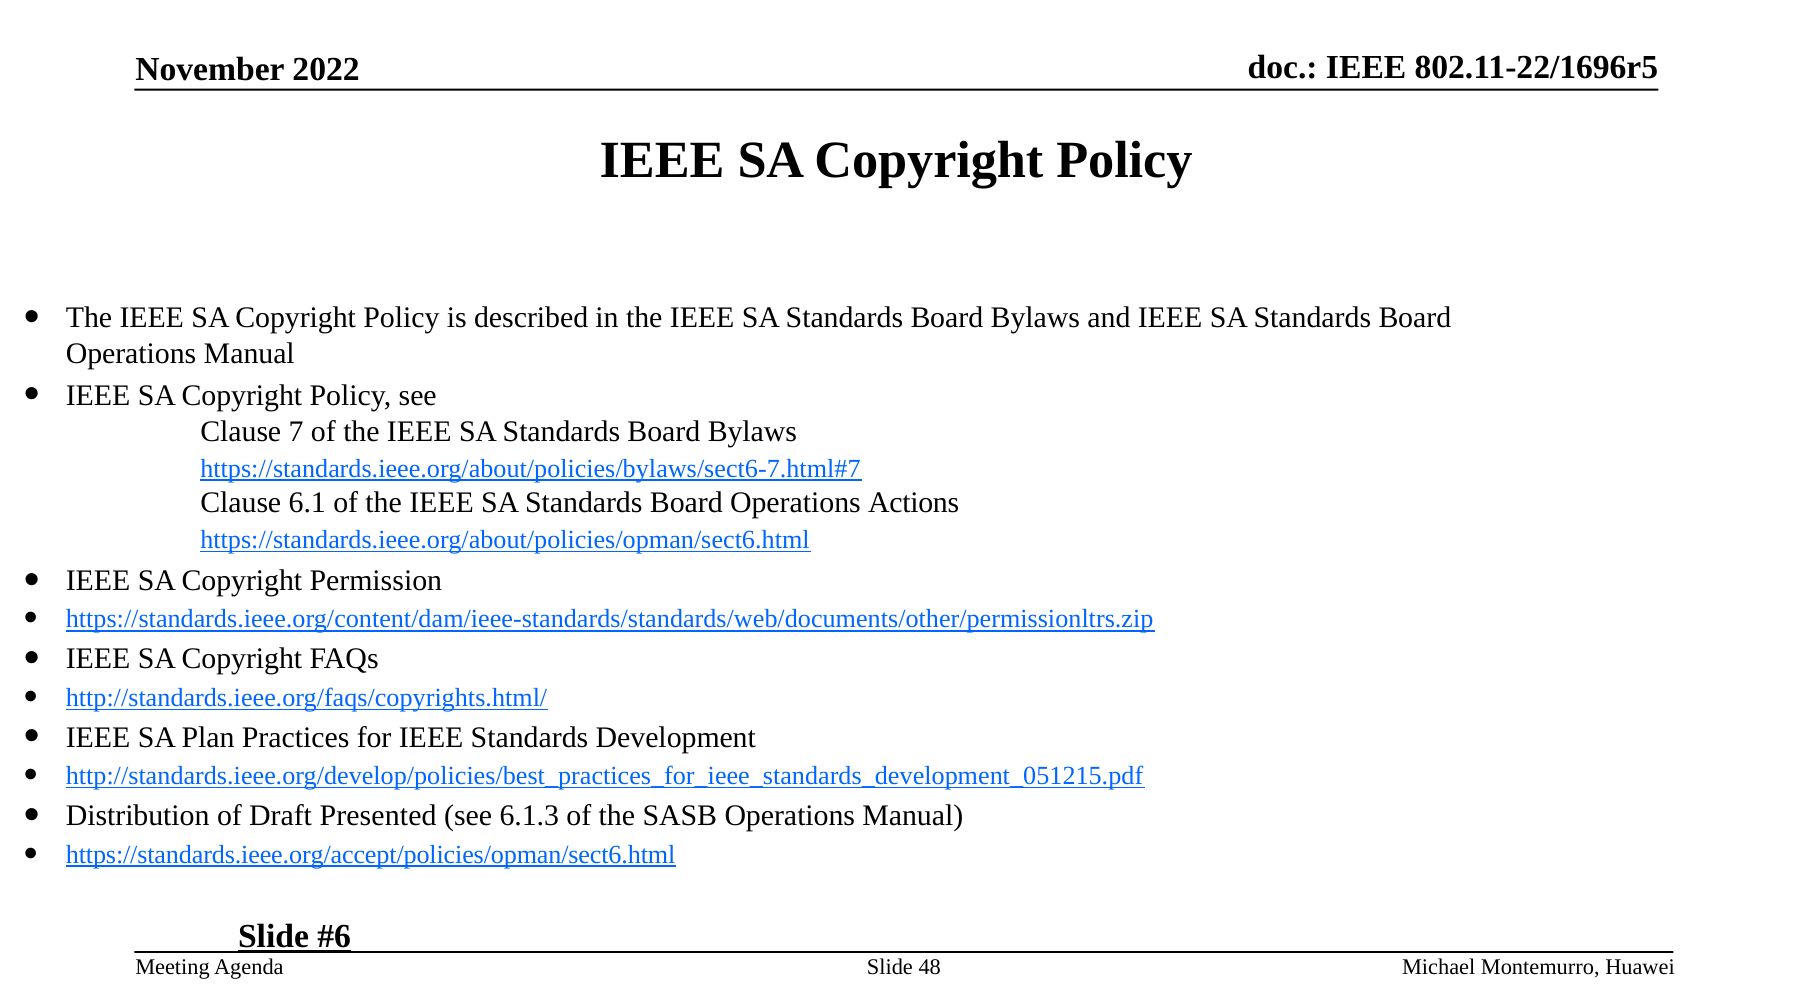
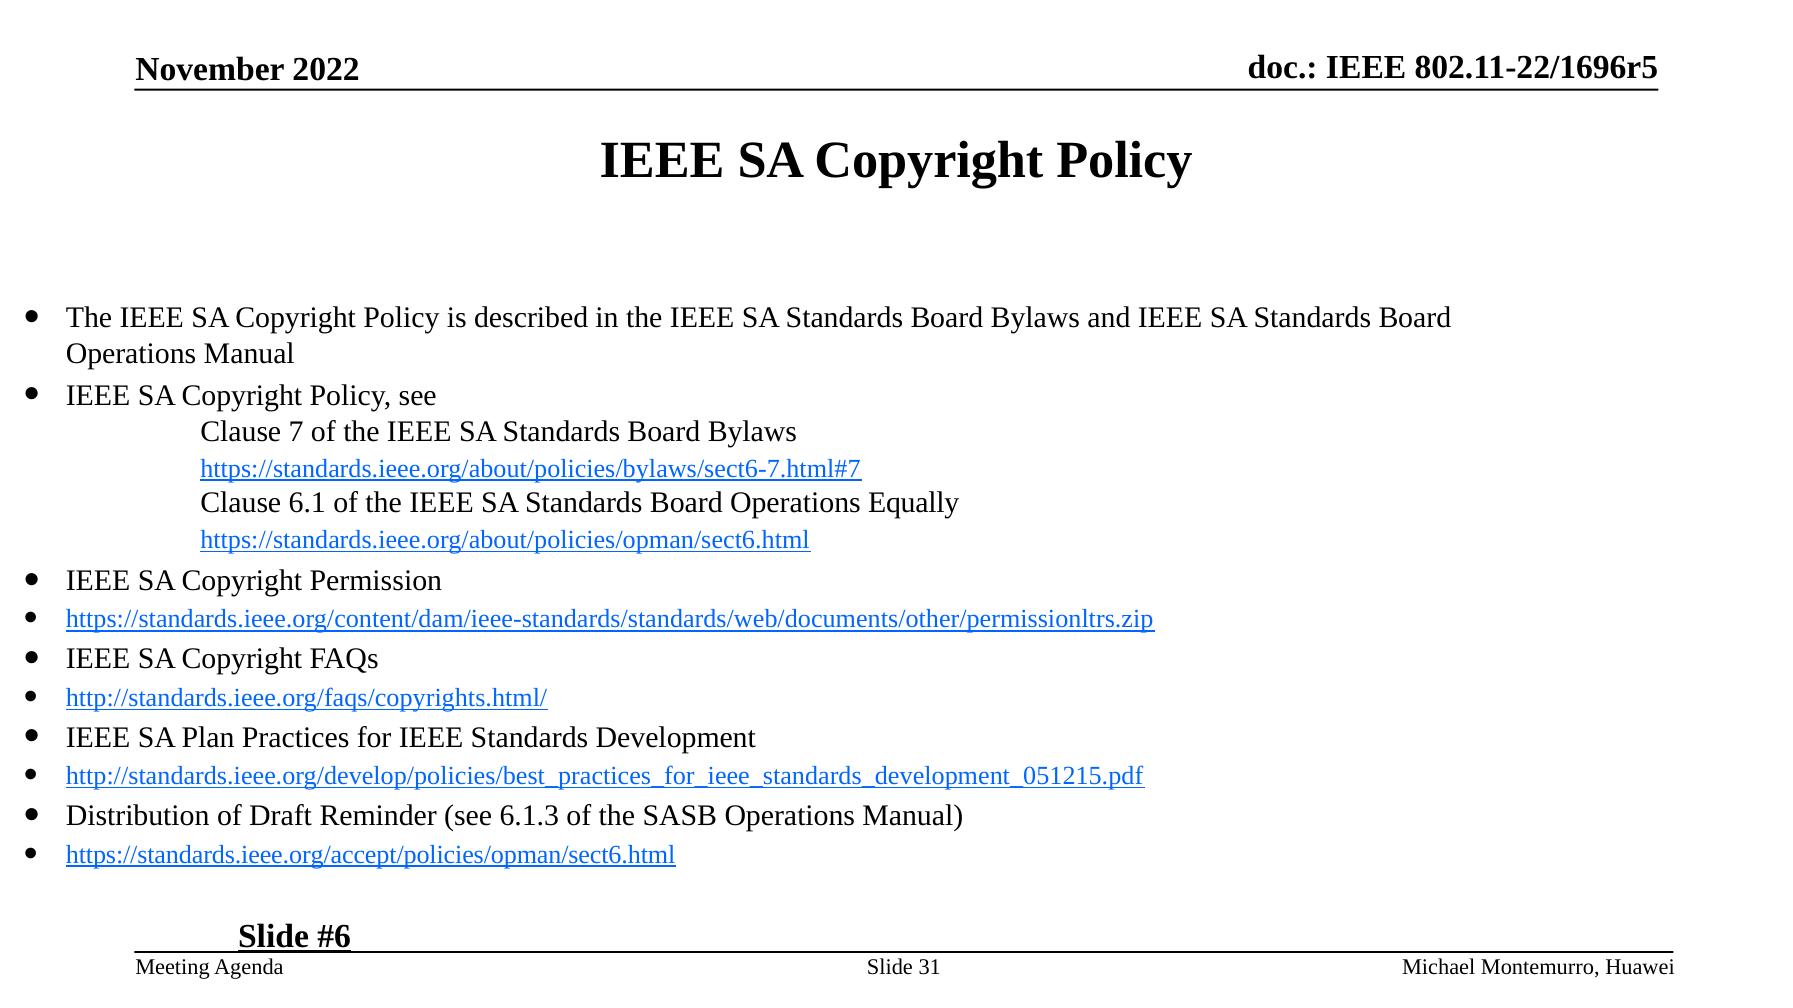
Actions: Actions -> Equally
Presented: Presented -> Reminder
48: 48 -> 31
